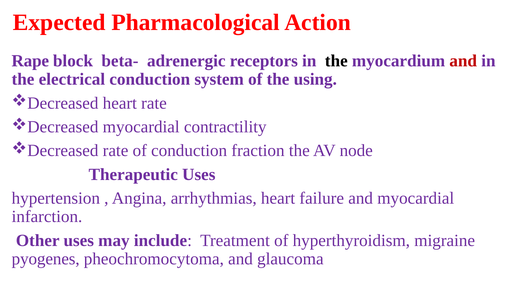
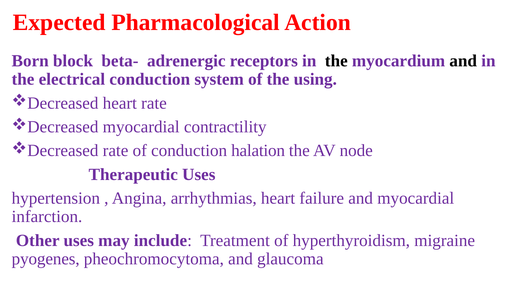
Rape: Rape -> Born
and at (463, 61) colour: red -> black
fraction: fraction -> halation
